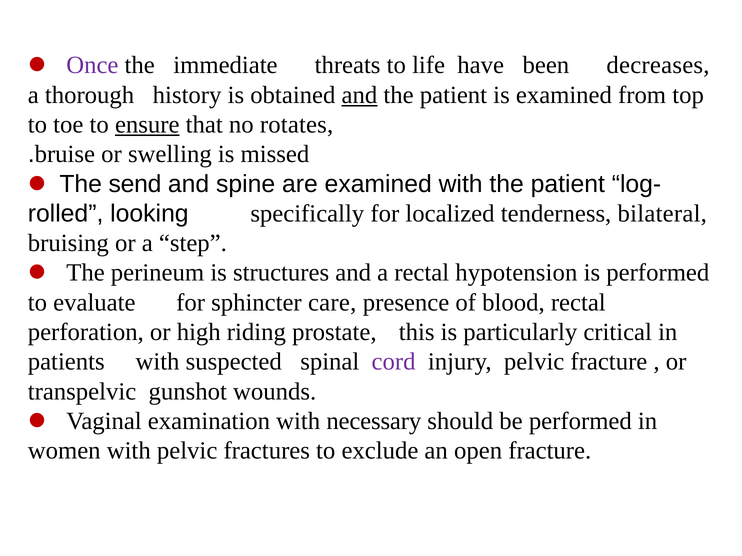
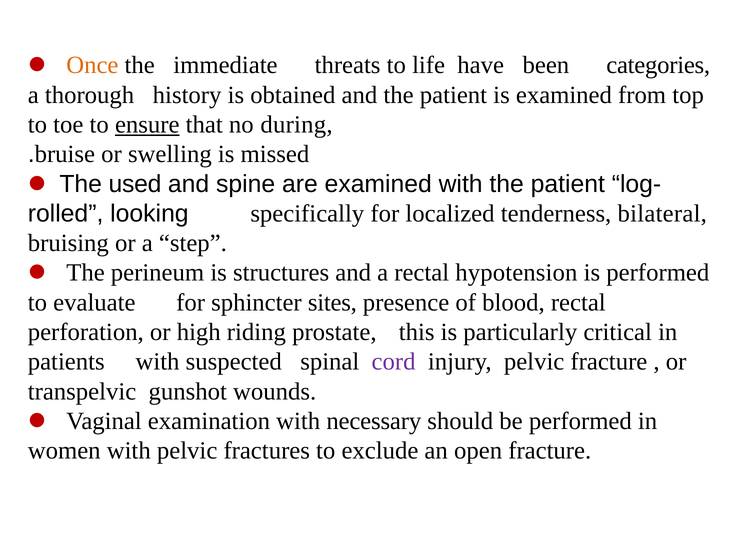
Once colour: purple -> orange
decreases: decreases -> categories
and at (359, 95) underline: present -> none
rotates: rotates -> during
send: send -> used
care: care -> sites
